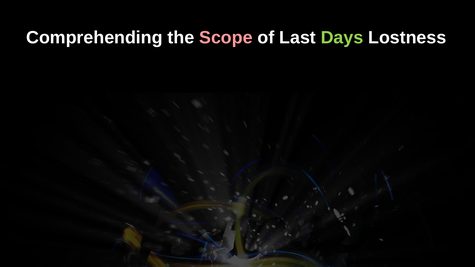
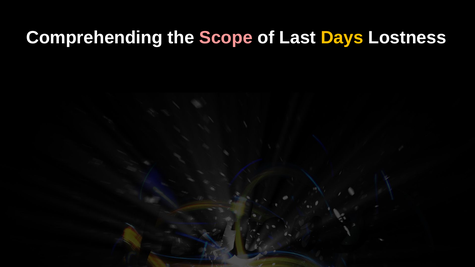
Days colour: light green -> yellow
